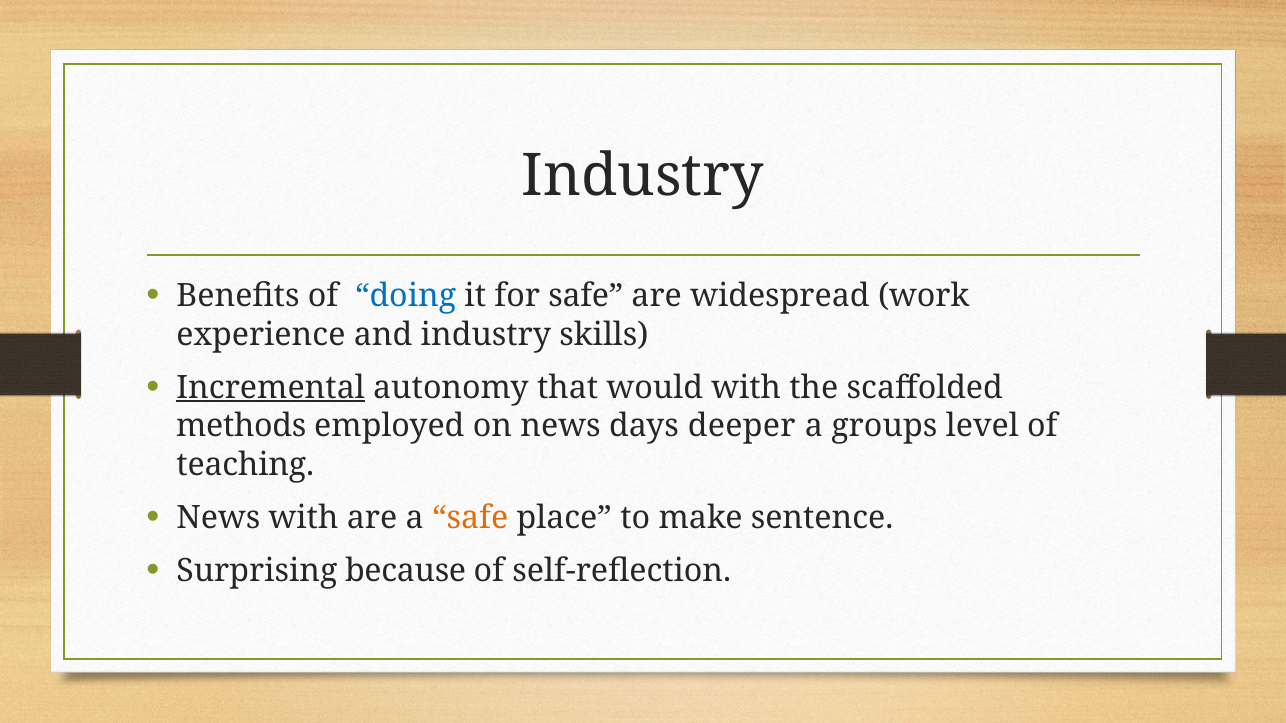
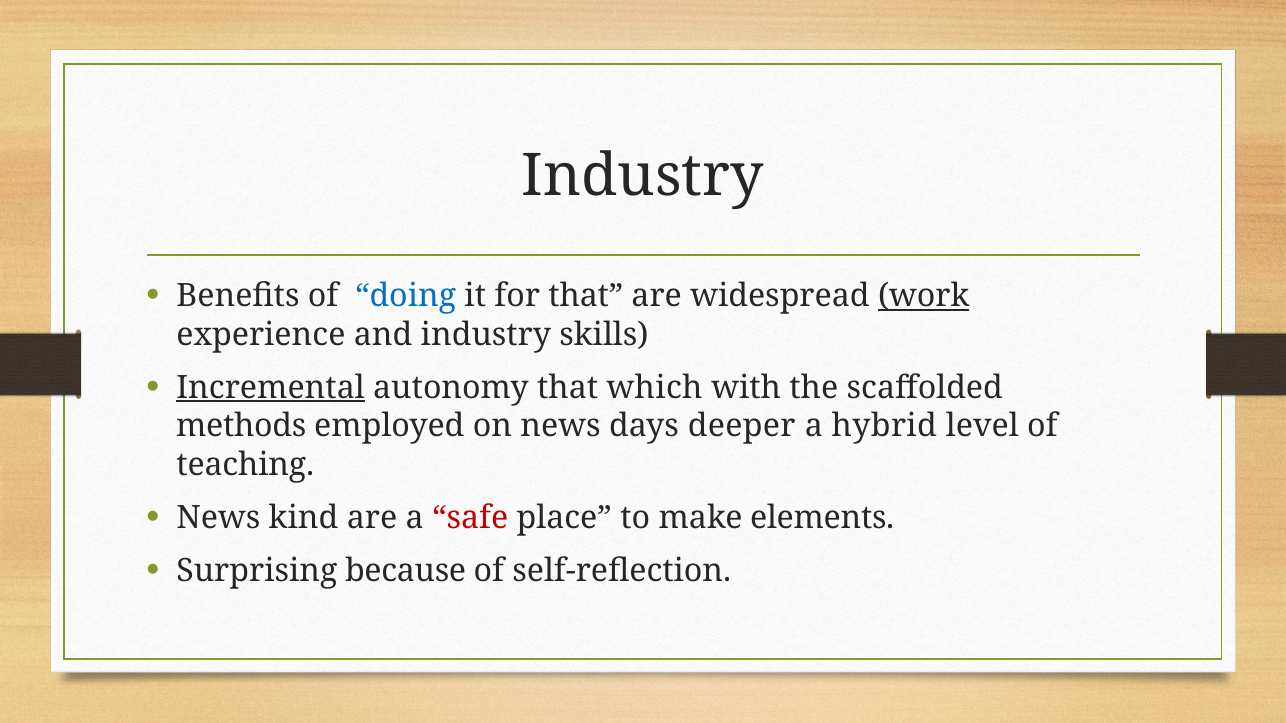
for safe: safe -> that
work underline: none -> present
would: would -> which
groups: groups -> hybrid
News with: with -> kind
safe at (470, 518) colour: orange -> red
sentence: sentence -> elements
